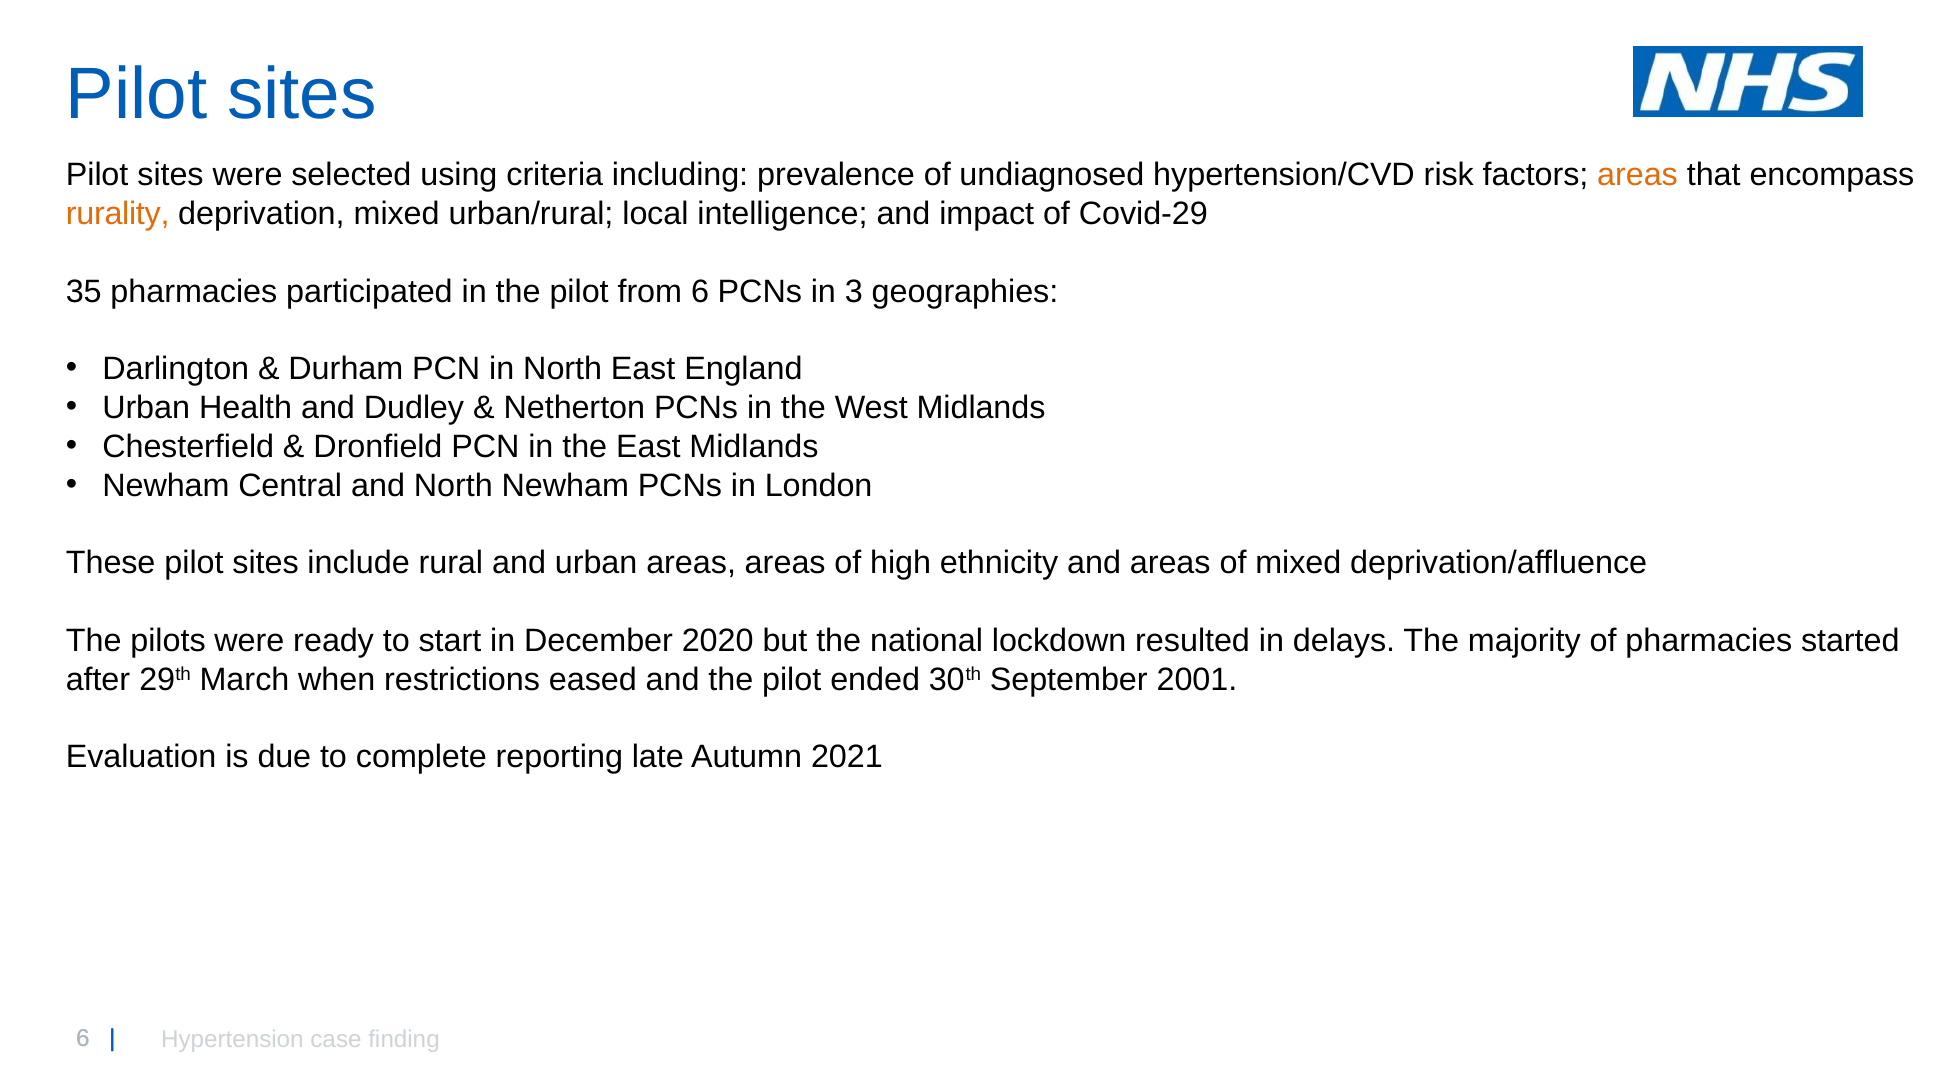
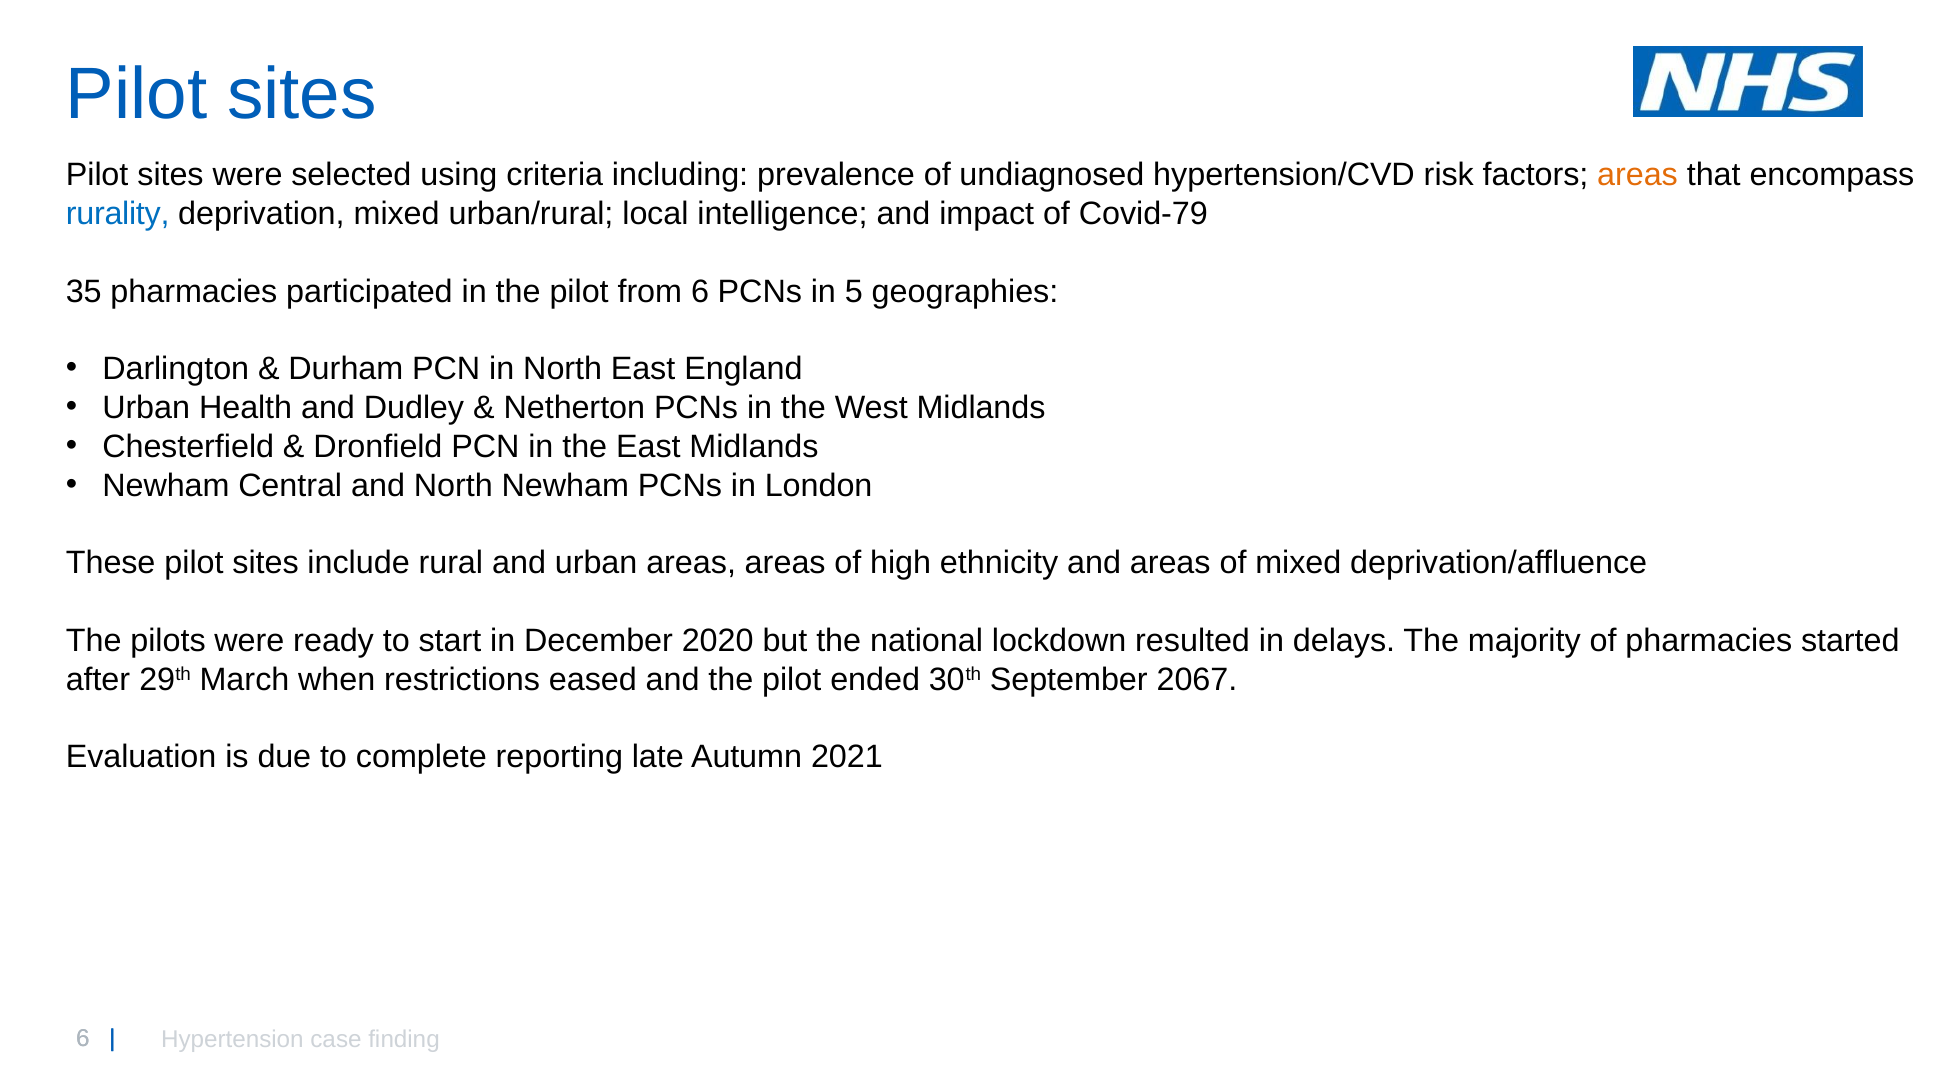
rurality colour: orange -> blue
Covid-29: Covid-29 -> Covid-79
3: 3 -> 5
2001: 2001 -> 2067
